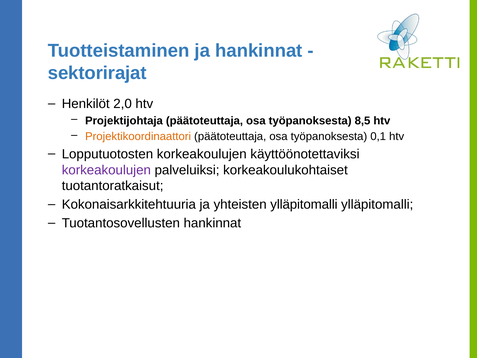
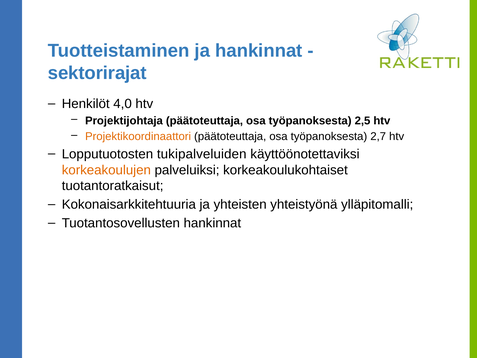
2,0: 2,0 -> 4,0
8,5: 8,5 -> 2,5
0,1: 0,1 -> 2,7
Lopputuotosten korkeakoulujen: korkeakoulujen -> tukipalveluiden
korkeakoulujen at (106, 170) colour: purple -> orange
yhteisten ylläpitomalli: ylläpitomalli -> yhteistyönä
